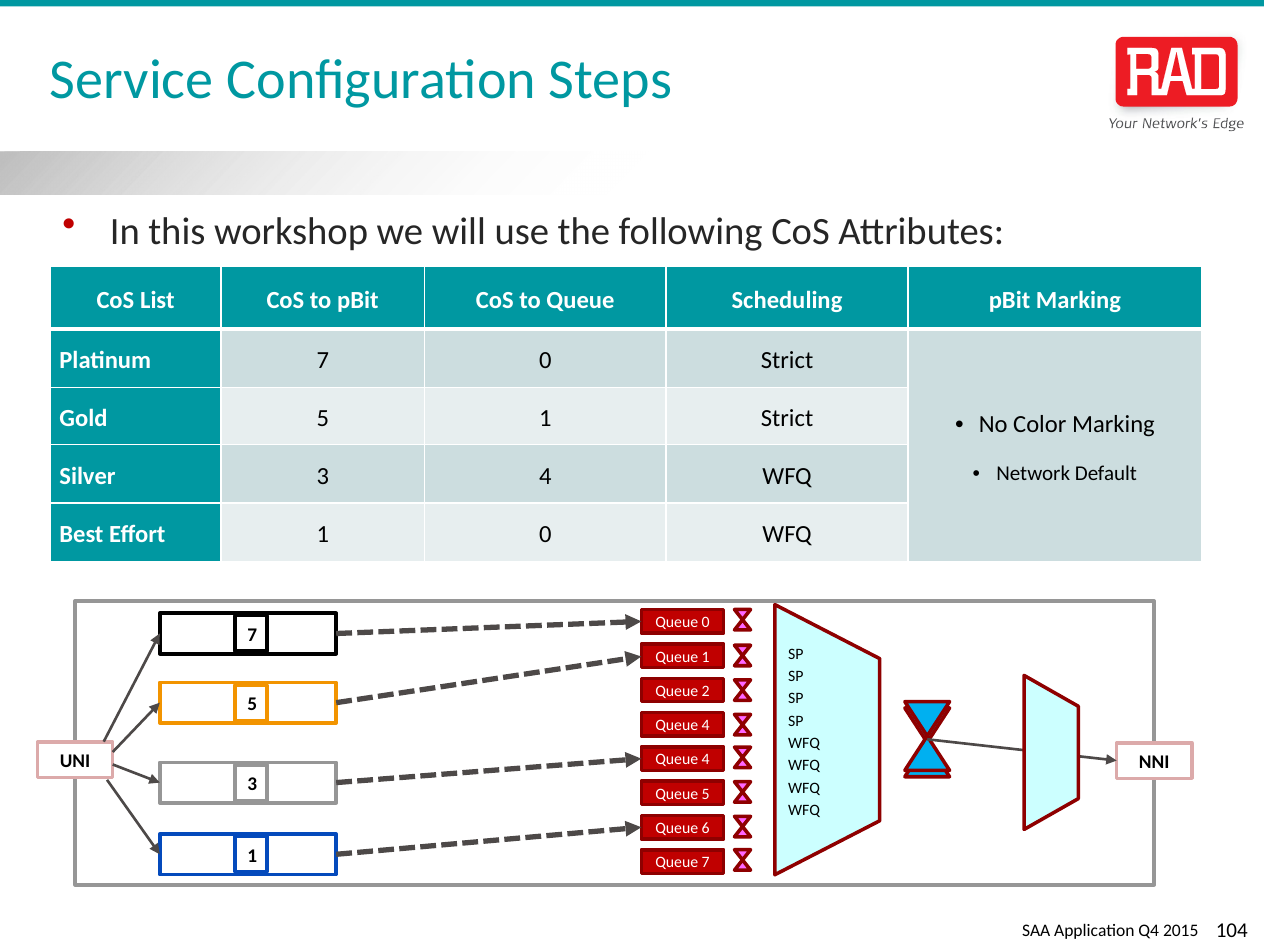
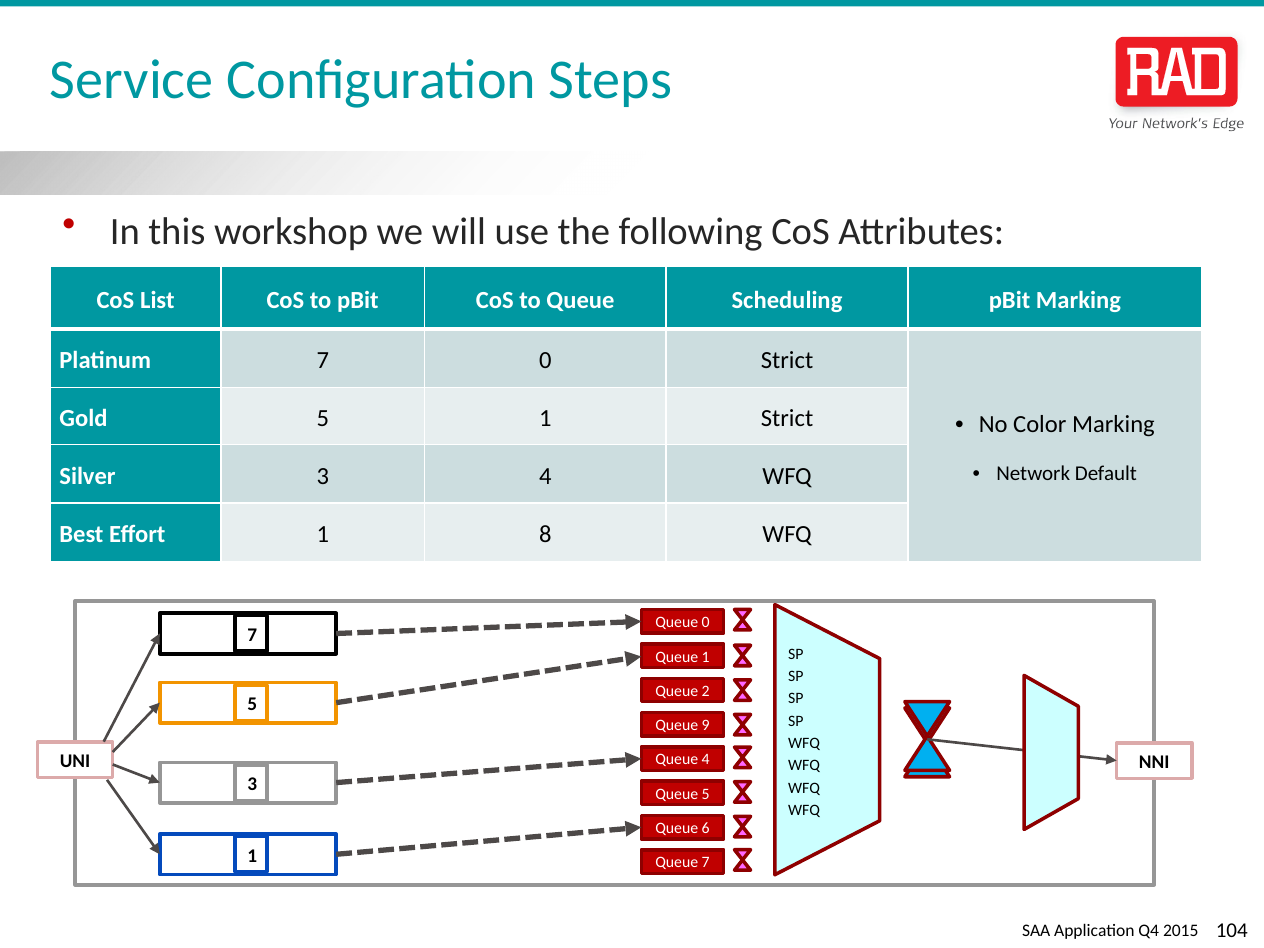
1 0: 0 -> 8
4 at (706, 725): 4 -> 9
